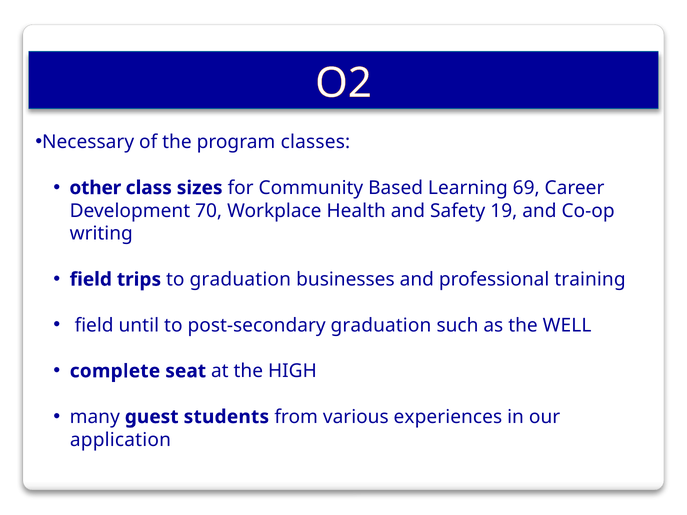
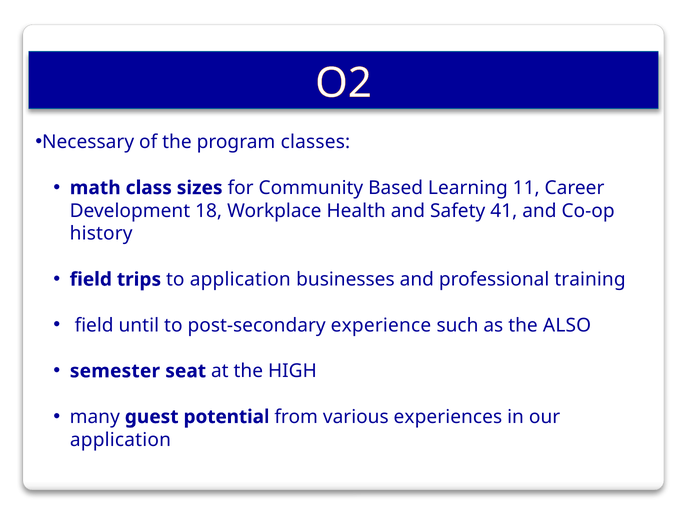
other: other -> math
69: 69 -> 11
70: 70 -> 18
19: 19 -> 41
writing: writing -> history
to graduation: graduation -> application
post-secondary graduation: graduation -> experience
WELL: WELL -> ALSO
complete: complete -> semester
students: students -> potential
